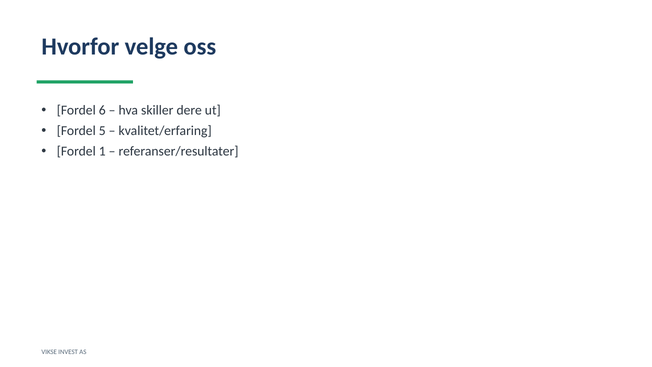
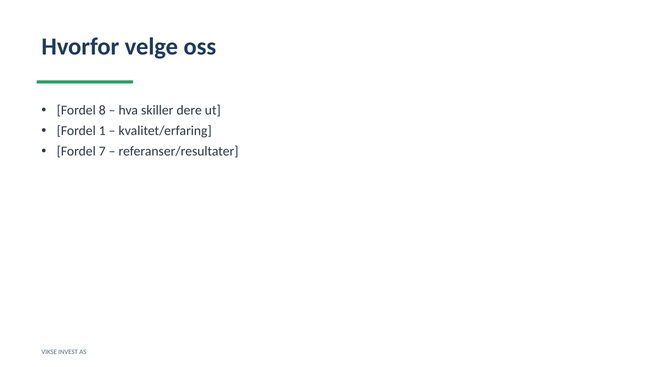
6: 6 -> 8
5: 5 -> 1
1: 1 -> 7
